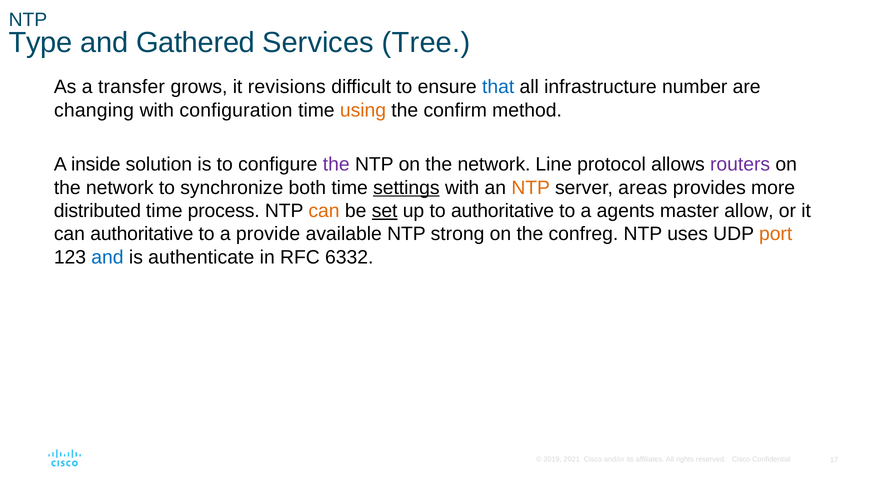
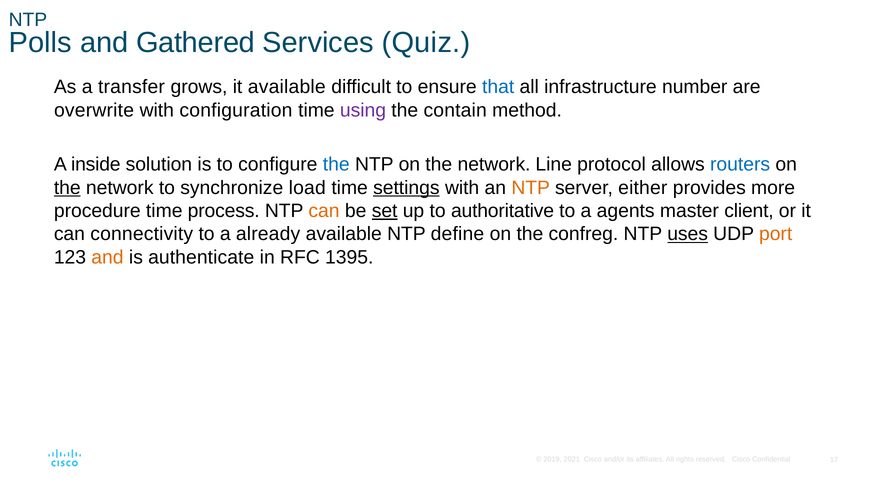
Type: Type -> Polls
Tree: Tree -> Quiz
it revisions: revisions -> available
changing: changing -> overwrite
using colour: orange -> purple
confirm: confirm -> contain
the at (336, 164) colour: purple -> blue
routers colour: purple -> blue
the at (67, 188) underline: none -> present
both: both -> load
areas: areas -> either
distributed: distributed -> procedure
allow: allow -> client
can authoritative: authoritative -> connectivity
provide: provide -> already
strong: strong -> define
uses underline: none -> present
and at (107, 257) colour: blue -> orange
6332: 6332 -> 1395
